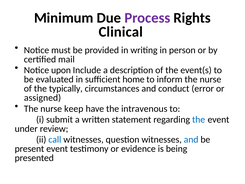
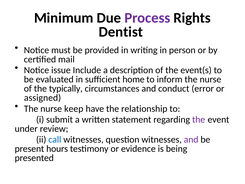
Clinical: Clinical -> Dentist
upon: upon -> issue
intravenous: intravenous -> relationship
the at (199, 119) colour: blue -> purple
and at (191, 139) colour: blue -> purple
present event: event -> hours
